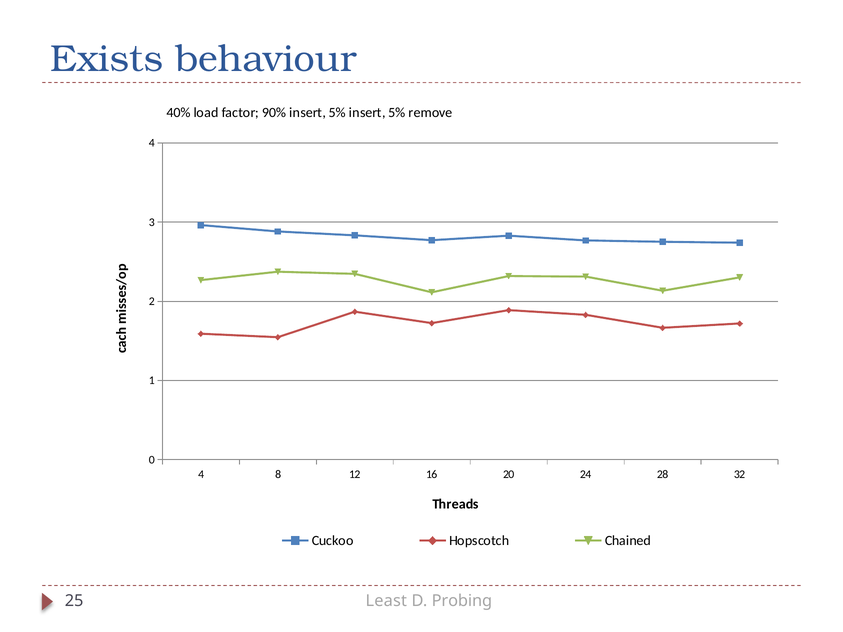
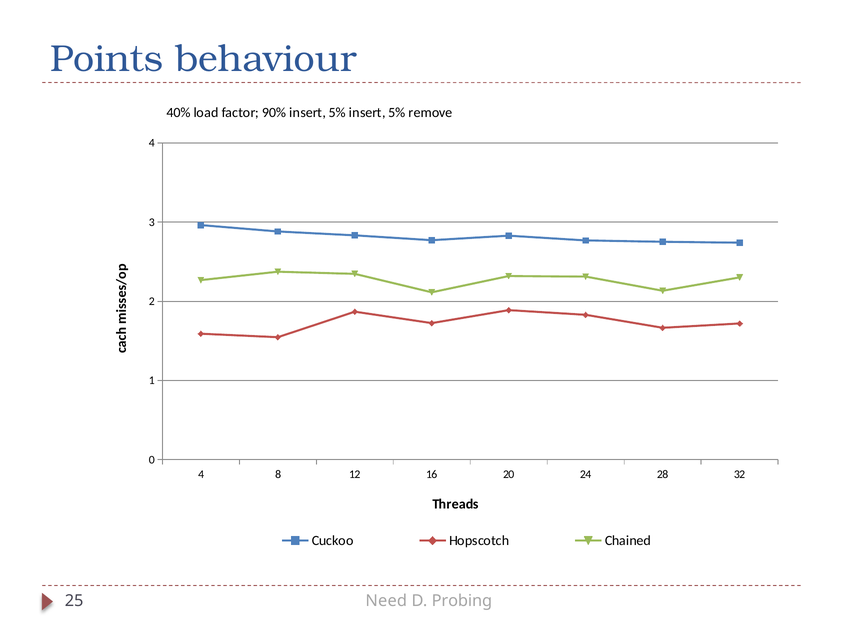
Exists: Exists -> Points
Least: Least -> Need
